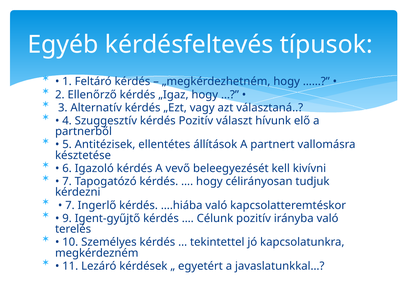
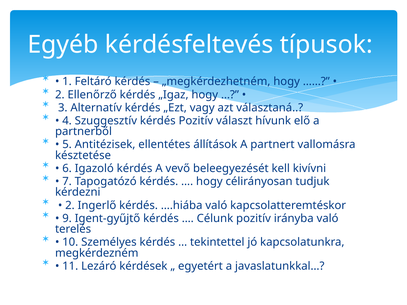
7 at (70, 205): 7 -> 2
